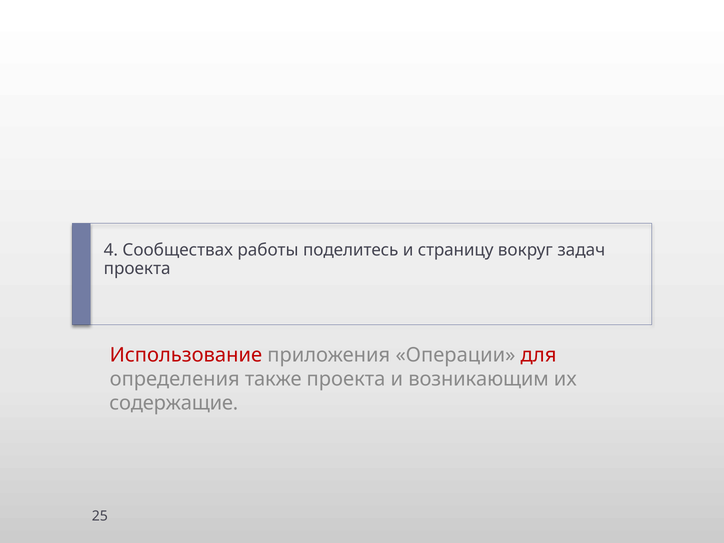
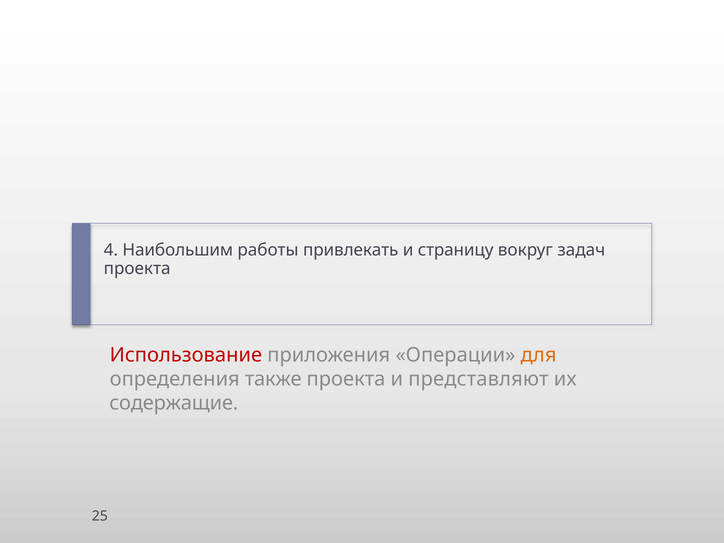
Сообществах: Сообществах -> Наибольшим
поделитесь: поделитесь -> привлекать
для colour: red -> orange
возникающим: возникающим -> представляют
